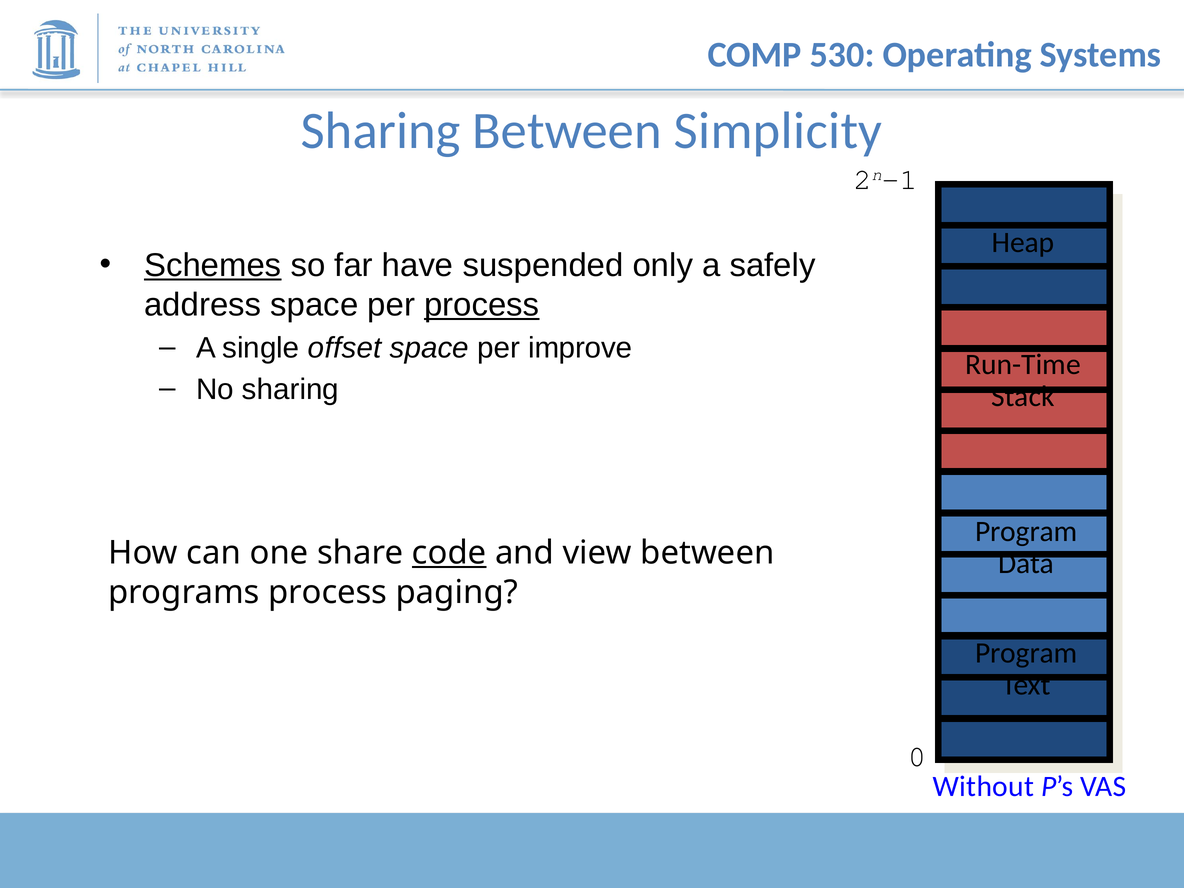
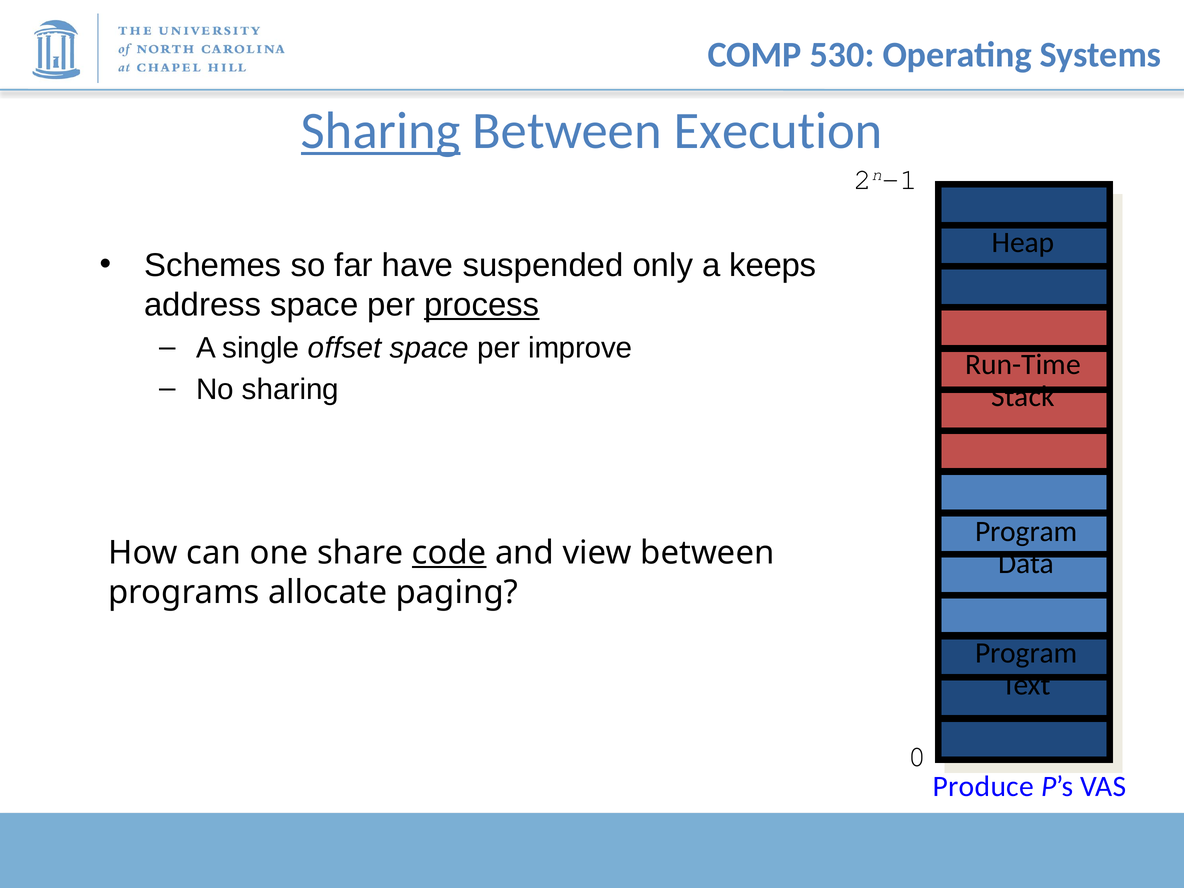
Sharing at (381, 131) underline: none -> present
Simplicity: Simplicity -> Execution
Schemes underline: present -> none
safely: safely -> keeps
programs process: process -> allocate
Without: Without -> Produce
